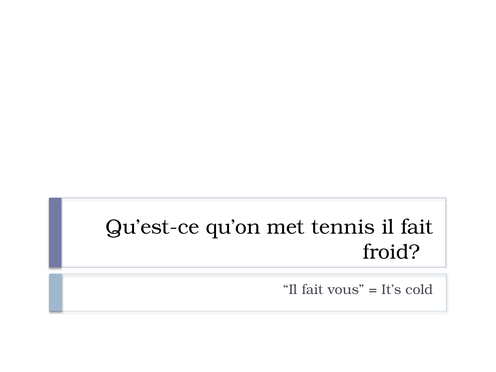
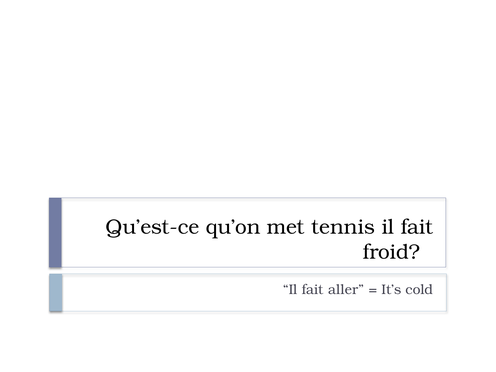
vous: vous -> aller
